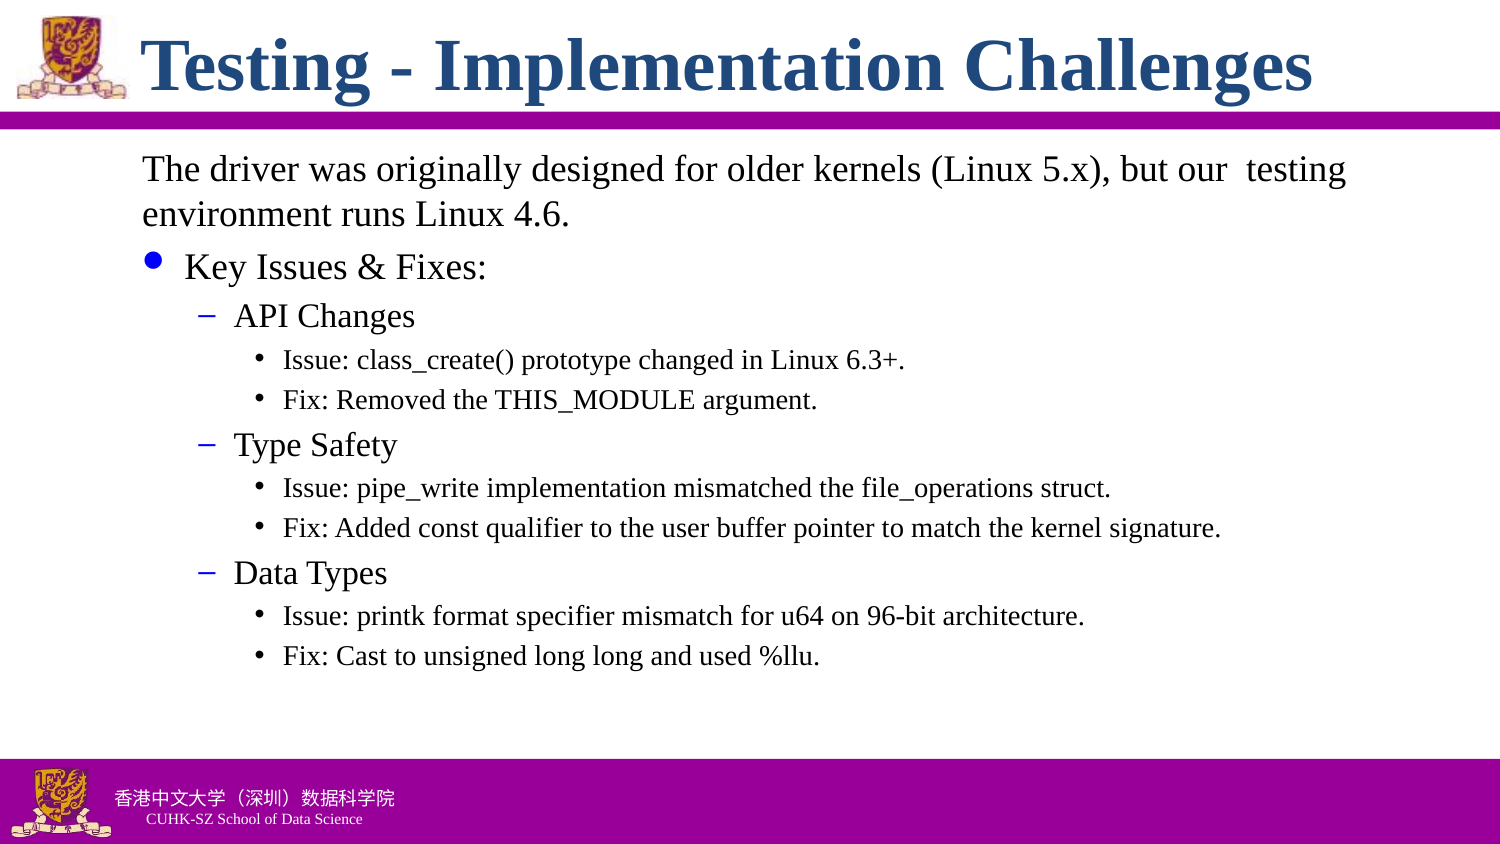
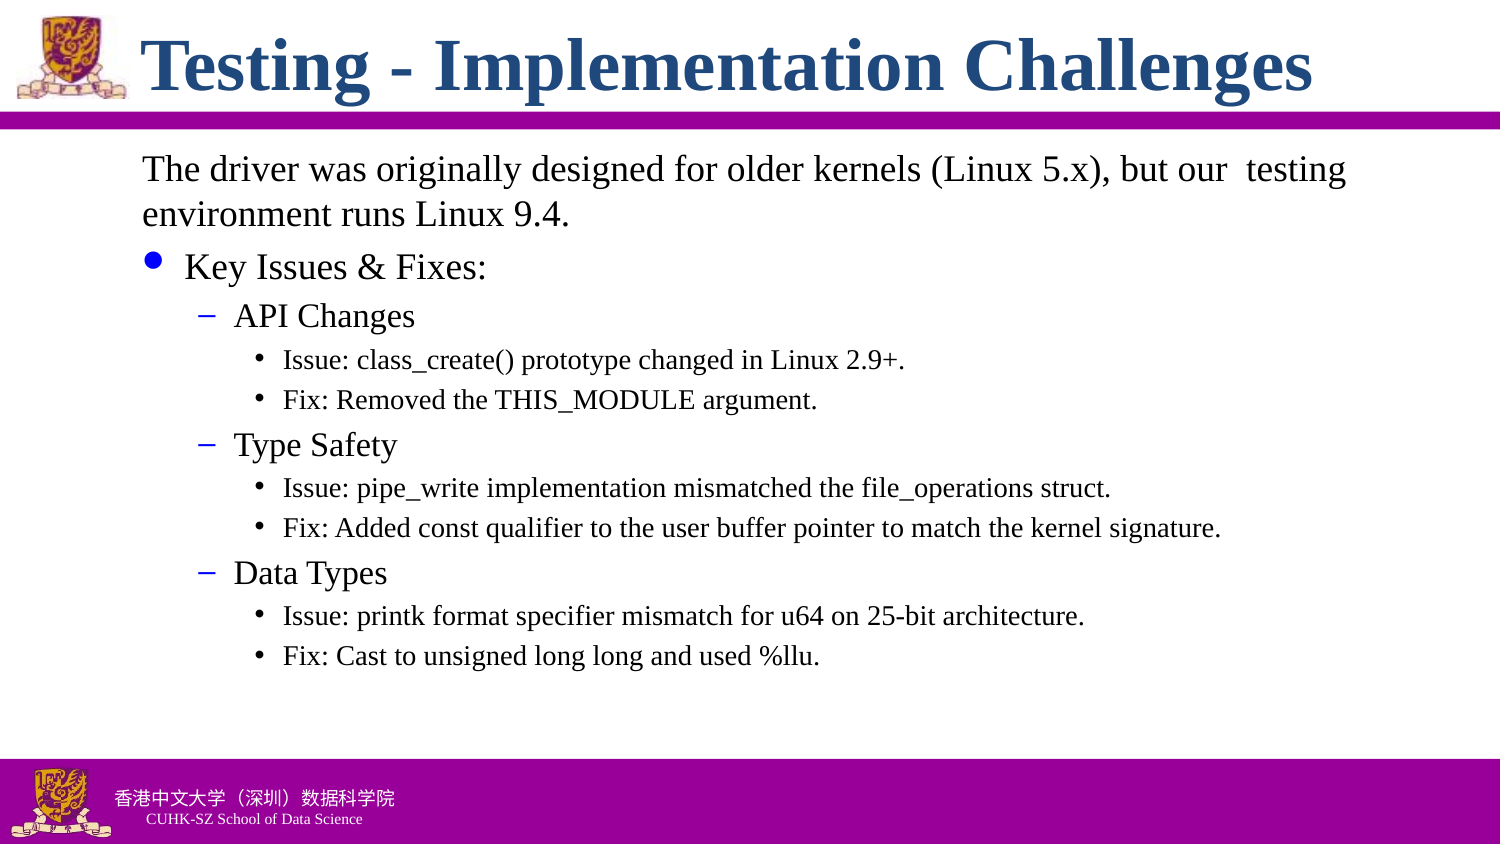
4.6: 4.6 -> 9.4
6.3+: 6.3+ -> 2.9+
96-bit: 96-bit -> 25-bit
